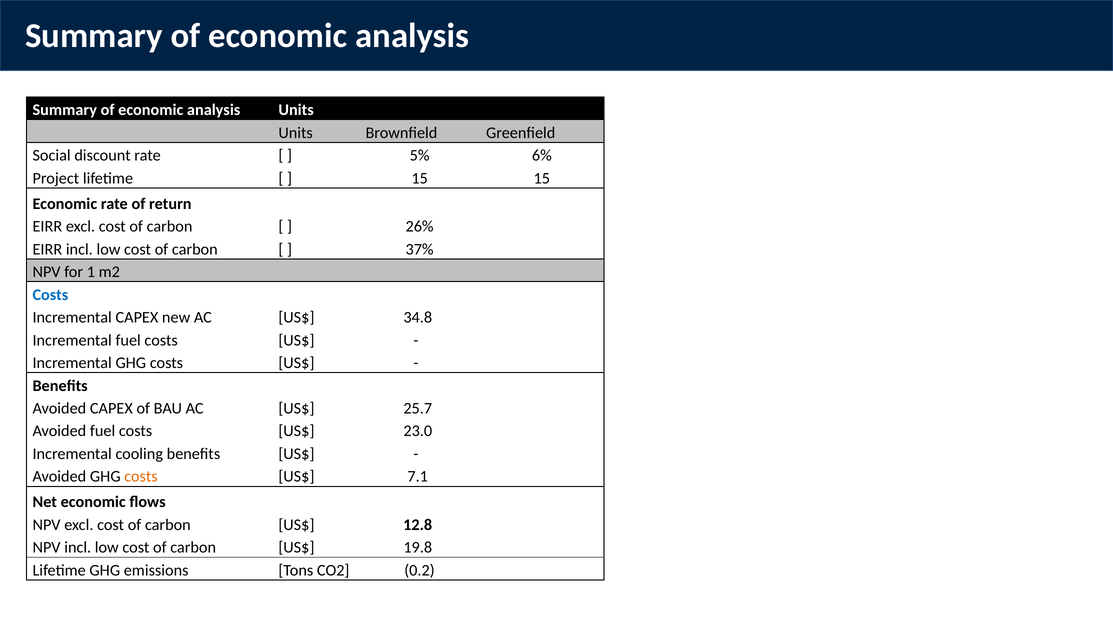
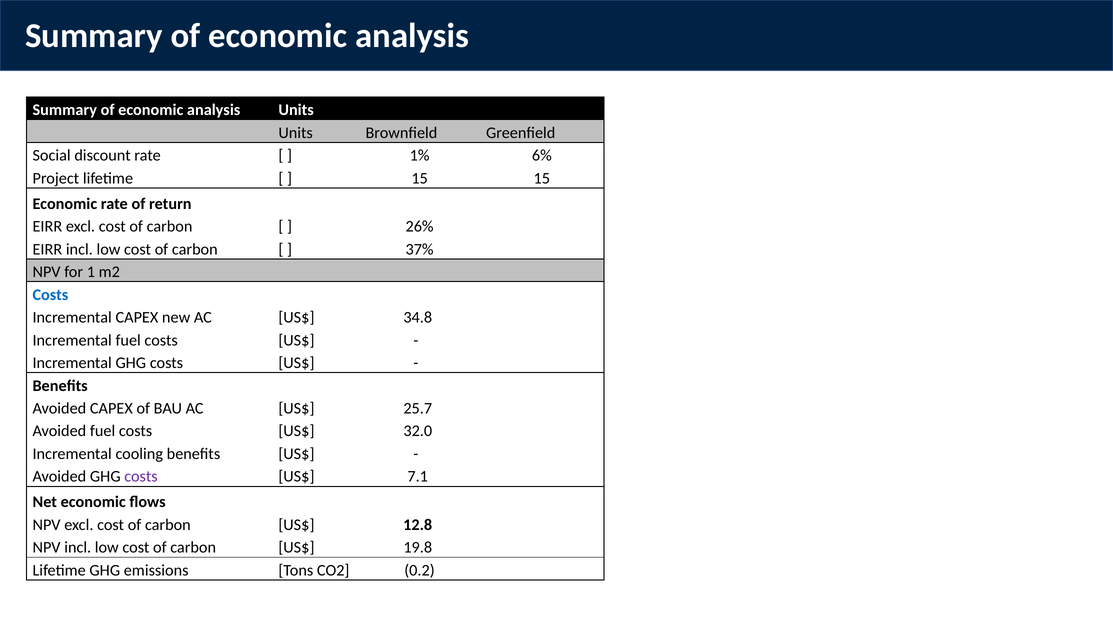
5% at (420, 156): 5% -> 1%
23.0: 23.0 -> 32.0
costs at (141, 477) colour: orange -> purple
